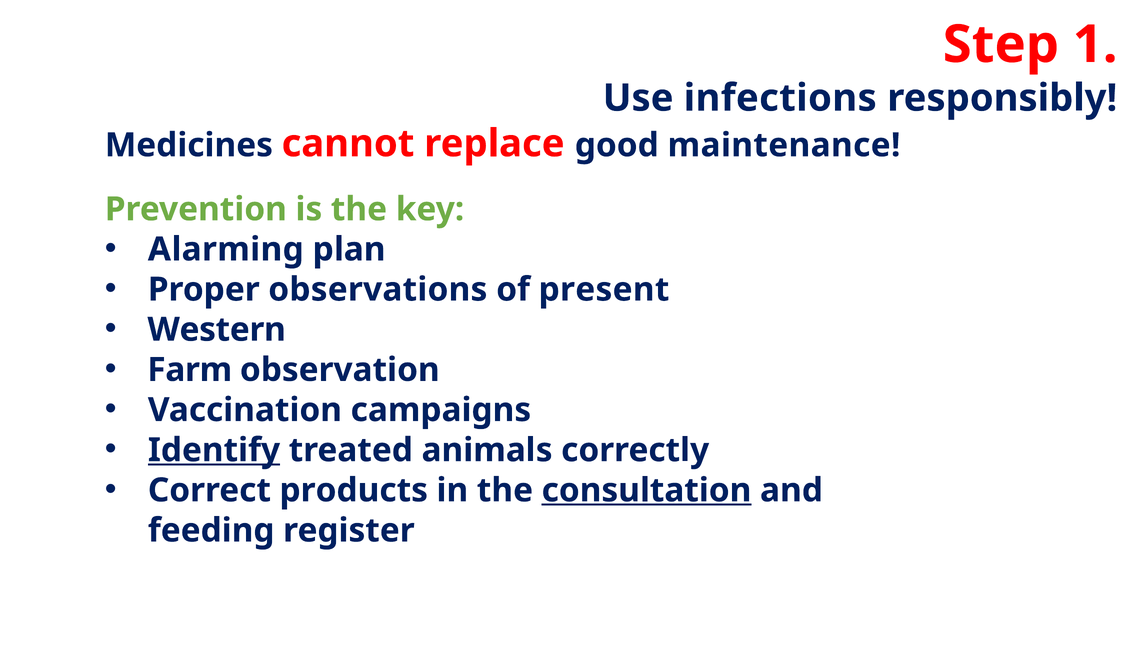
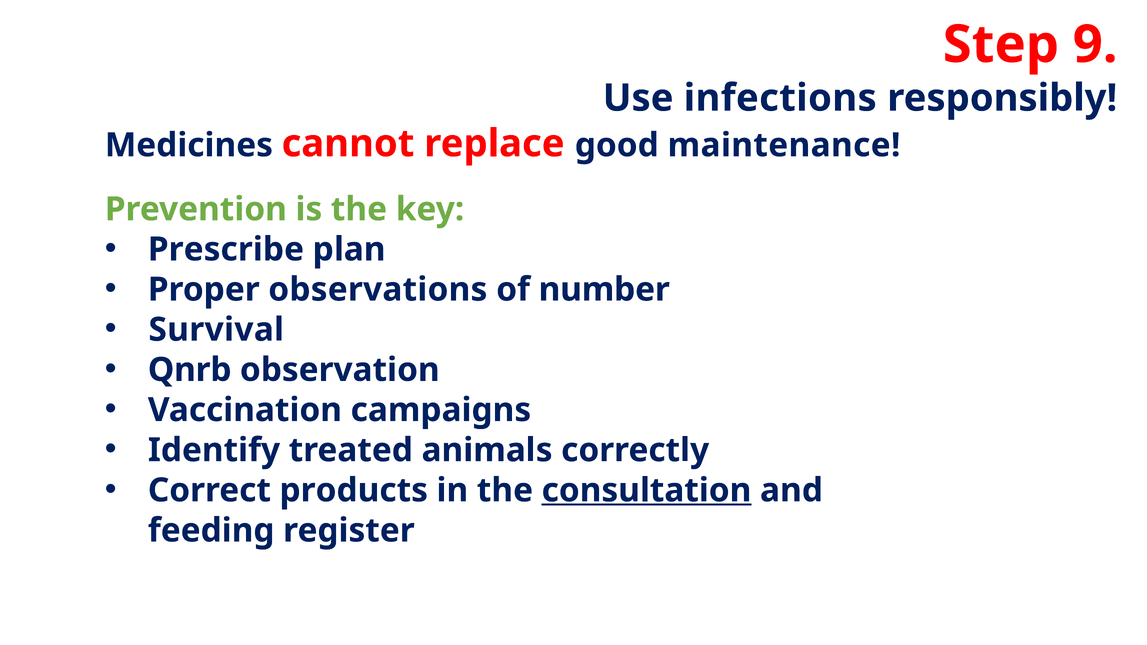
1: 1 -> 9
Alarming: Alarming -> Prescribe
present: present -> number
Western: Western -> Survival
Farm: Farm -> Qnrb
Identify underline: present -> none
